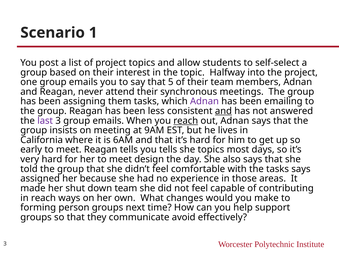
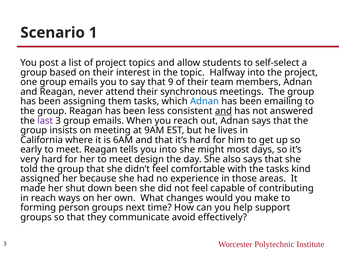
5: 5 -> 9
Adnan at (204, 101) colour: purple -> blue
reach at (186, 121) underline: present -> none
you tells: tells -> into
she topics: topics -> might
tasks says: says -> kind
down team: team -> been
